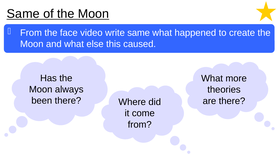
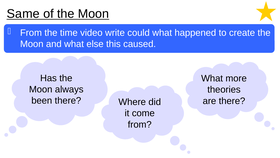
face: face -> time
write same: same -> could
